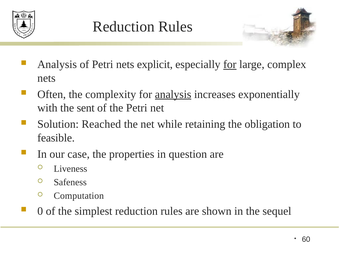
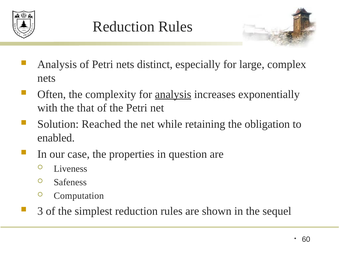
explicit: explicit -> distinct
for at (230, 64) underline: present -> none
sent: sent -> that
feasible: feasible -> enabled
0: 0 -> 3
